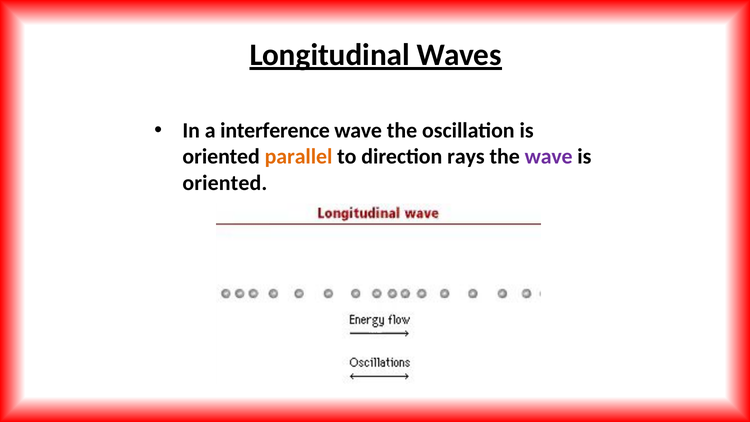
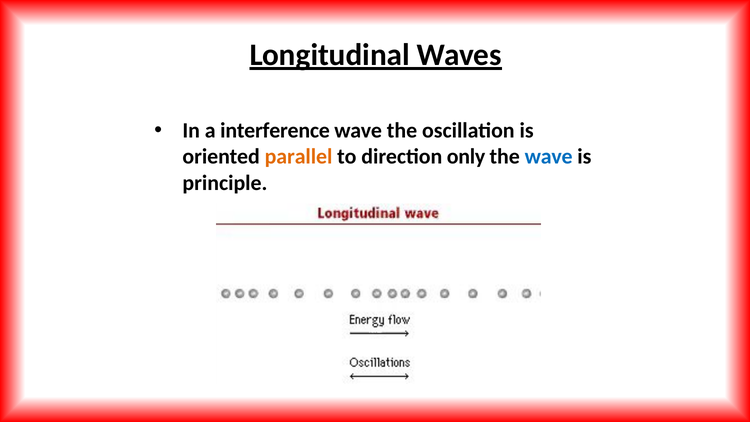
rays: rays -> only
wave at (549, 157) colour: purple -> blue
oriented at (225, 183): oriented -> principle
